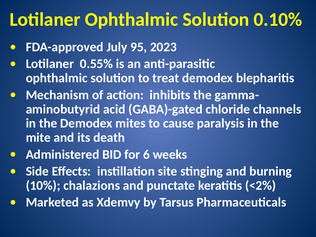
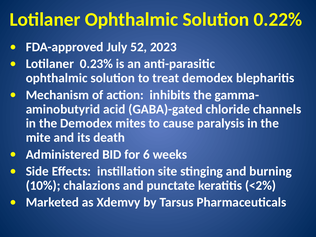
0.10%: 0.10% -> 0.22%
95: 95 -> 52
0.55%: 0.55% -> 0.23%
